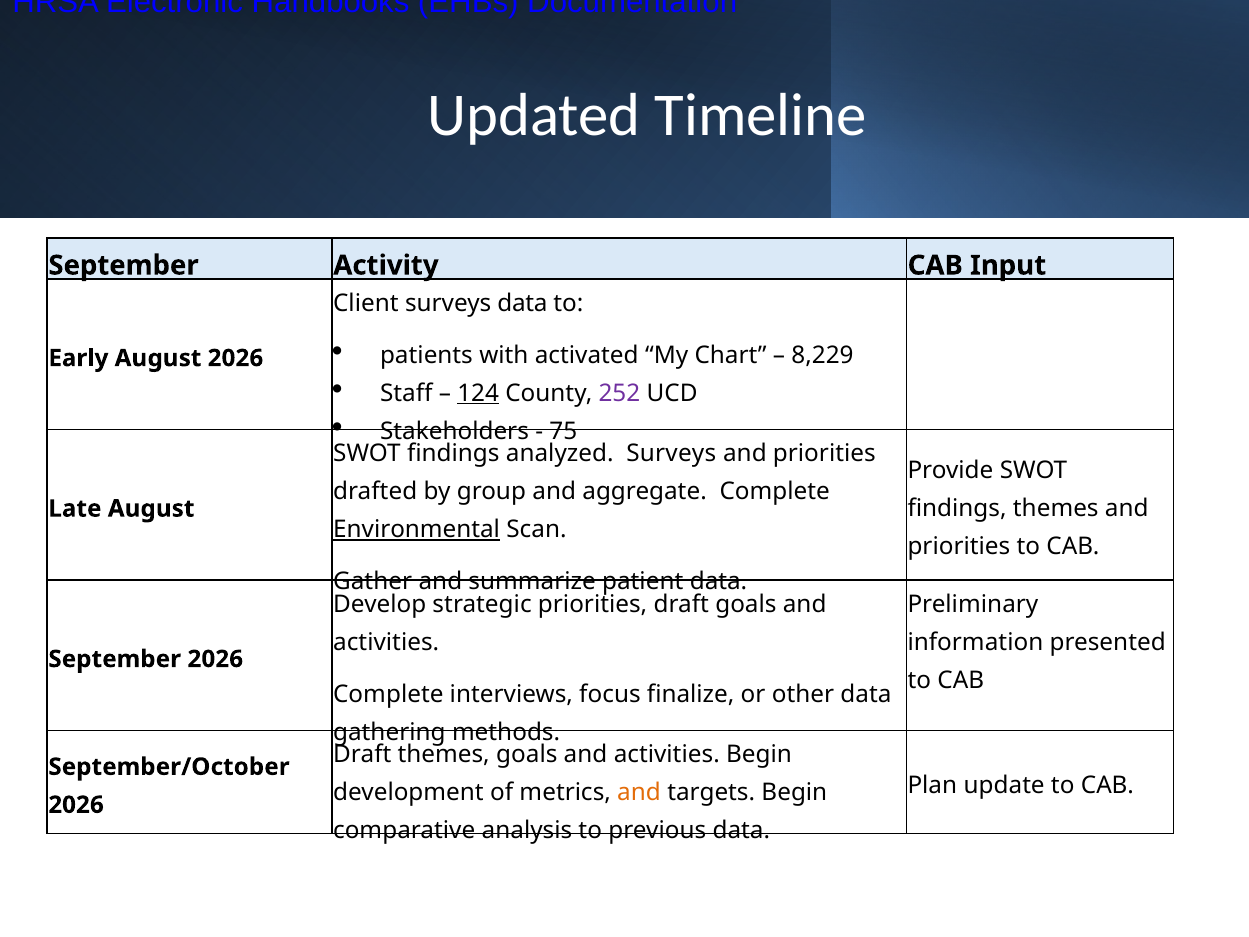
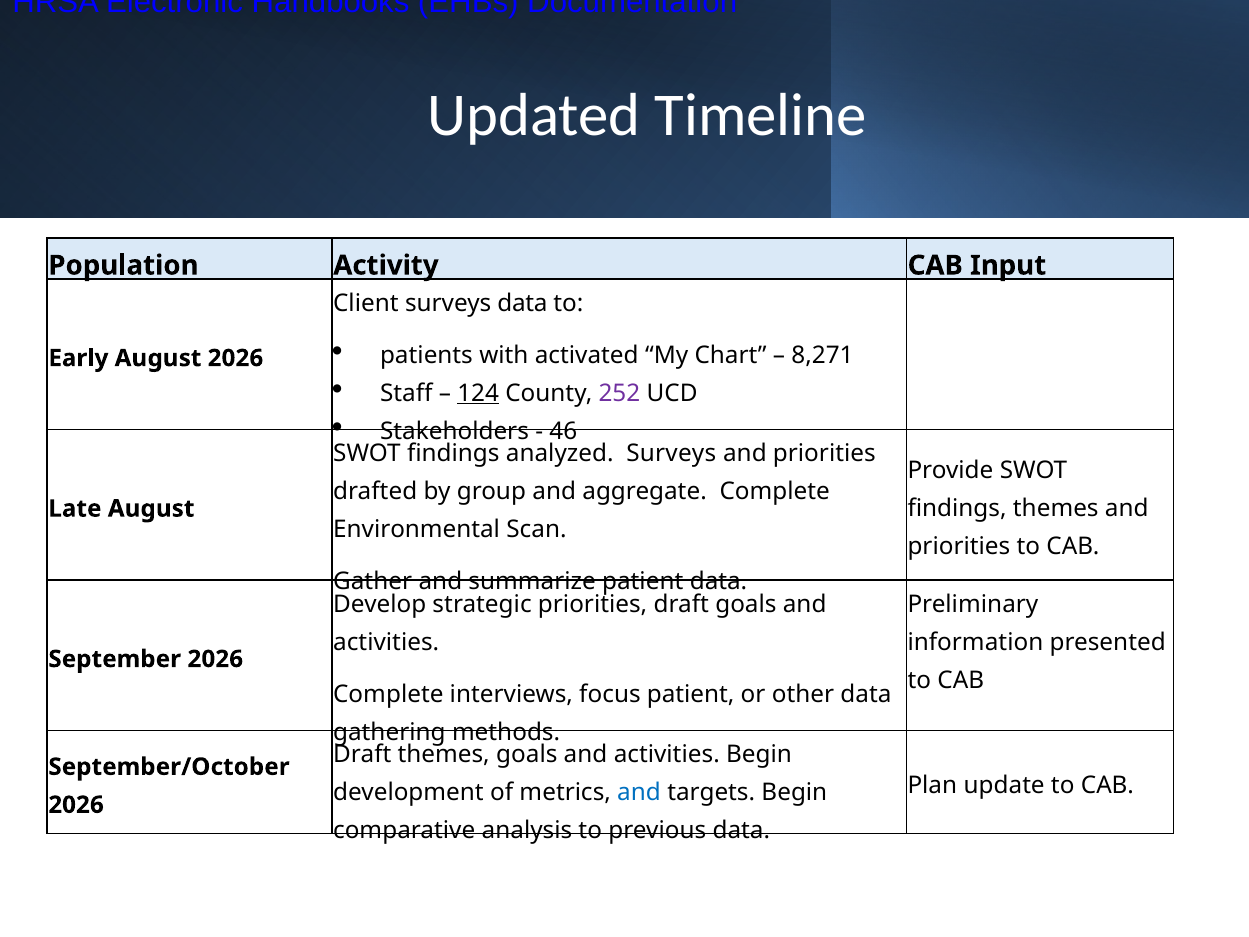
September at (124, 265): September -> Population
8,229: 8,229 -> 8,271
75: 75 -> 46
Environmental underline: present -> none
focus finalize: finalize -> patient
and at (639, 792) colour: orange -> blue
